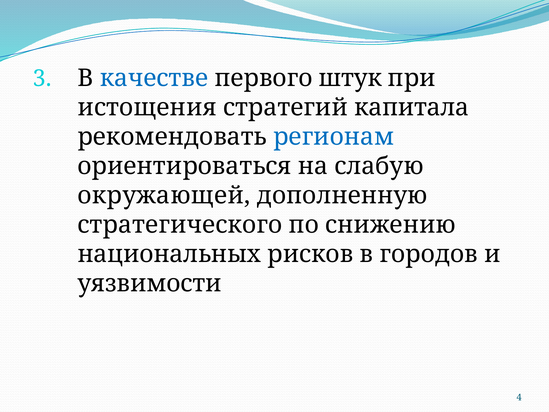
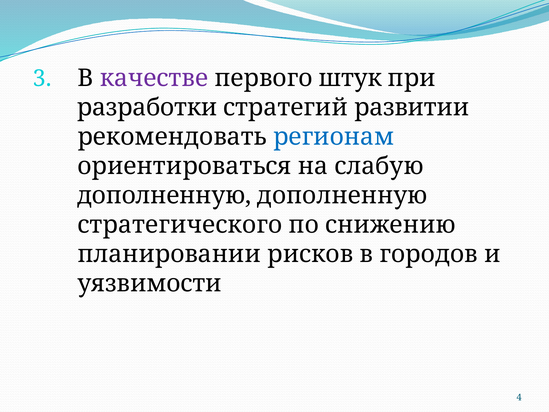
качестве colour: blue -> purple
истощения: истощения -> разработки
капитала: капитала -> развитии
окружающей at (164, 195): окружающей -> дополненную
национальных: национальных -> планировании
